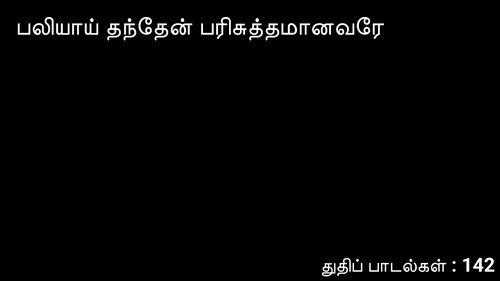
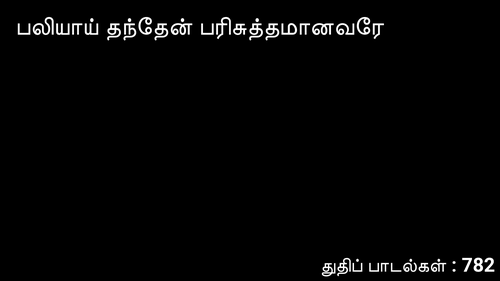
142: 142 -> 782
